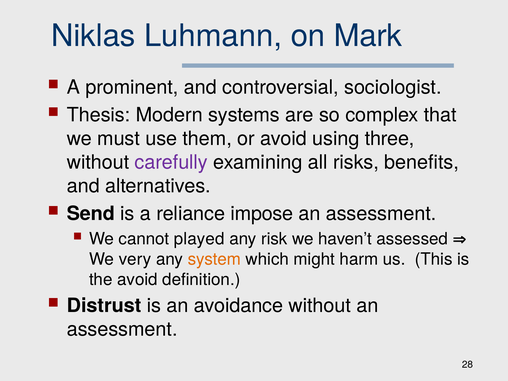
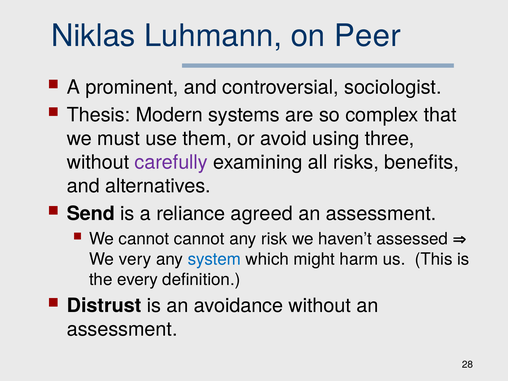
Mark: Mark -> Peer
impose: impose -> agreed
cannot played: played -> cannot
system colour: orange -> blue
the avoid: avoid -> every
